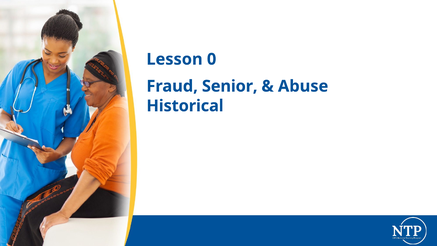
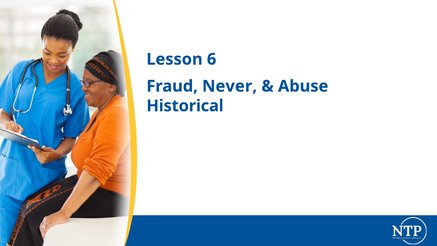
0: 0 -> 6
Senior: Senior -> Never
